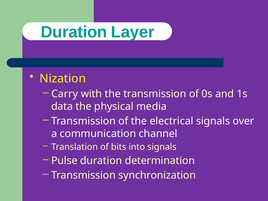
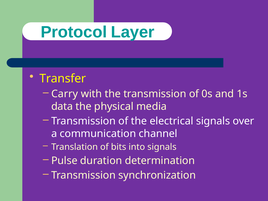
Duration at (74, 32): Duration -> Protocol
Nization: Nization -> Transfer
